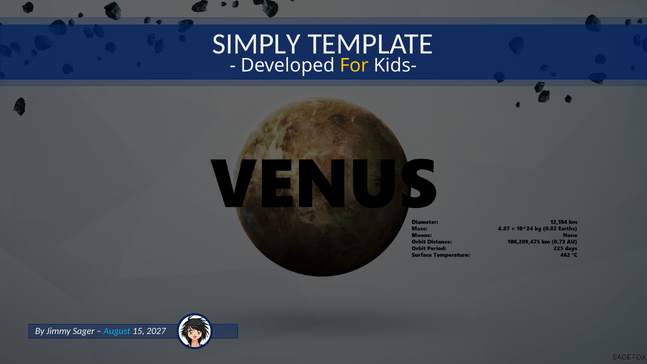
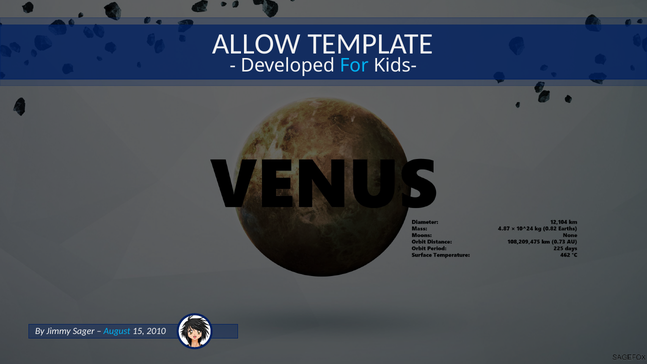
SIMPLY: SIMPLY -> ALLOW
For colour: yellow -> light blue
2027: 2027 -> 2010
